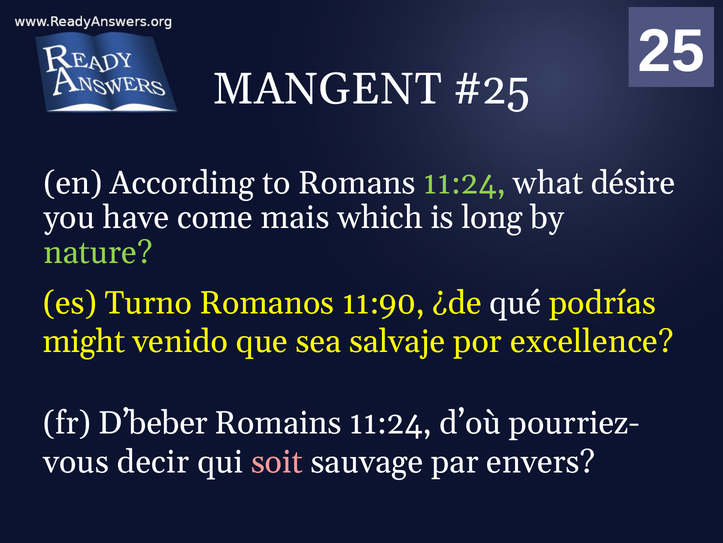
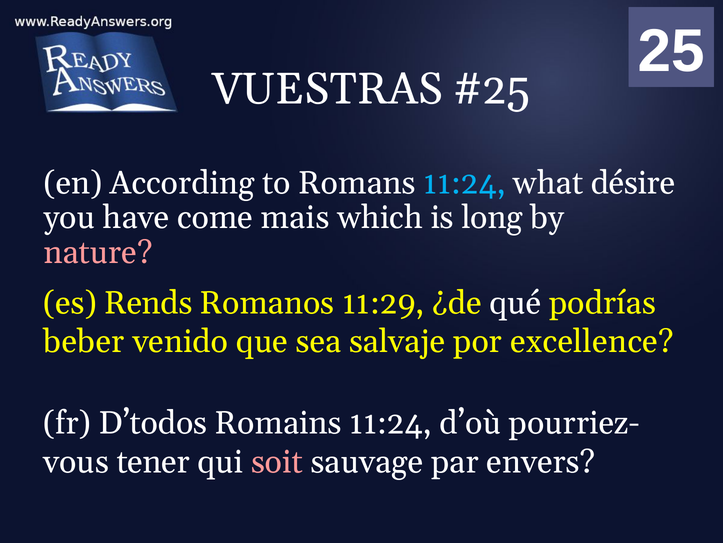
MANGENT: MANGENT -> VUESTRAS
11:24 at (465, 183) colour: light green -> light blue
nature colour: light green -> pink
Turno: Turno -> Rends
11:90: 11:90 -> 11:29
might: might -> beber
D’beber: D’beber -> D’todos
decir: decir -> tener
